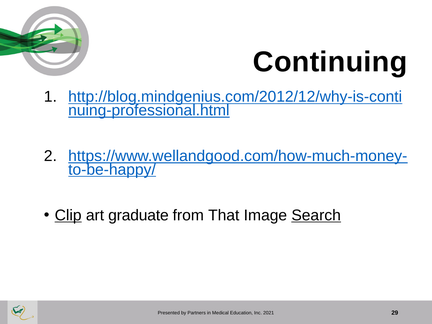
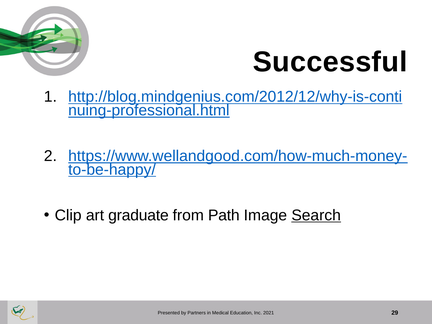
Continuing: Continuing -> Successful
Clip underline: present -> none
That: That -> Path
